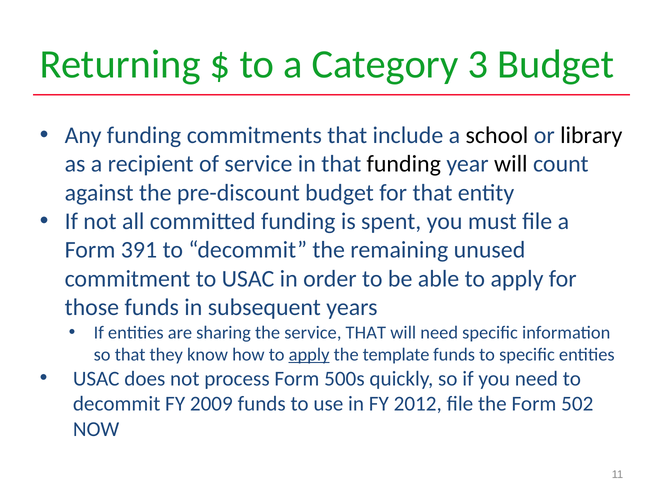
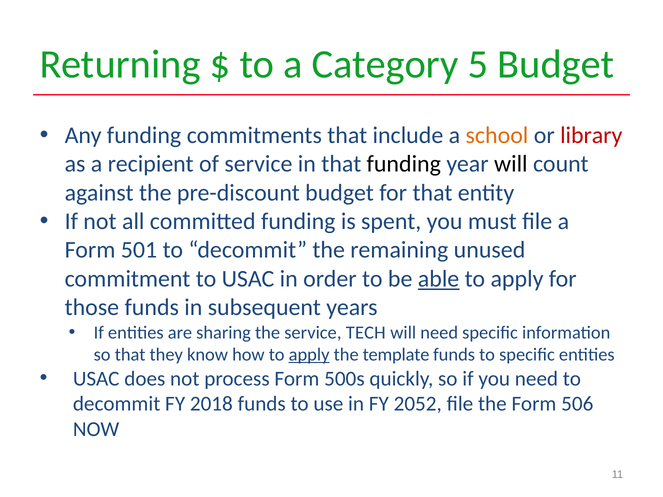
3: 3 -> 5
school colour: black -> orange
library colour: black -> red
391: 391 -> 501
able underline: none -> present
service THAT: THAT -> TECH
2009: 2009 -> 2018
2012: 2012 -> 2052
502: 502 -> 506
